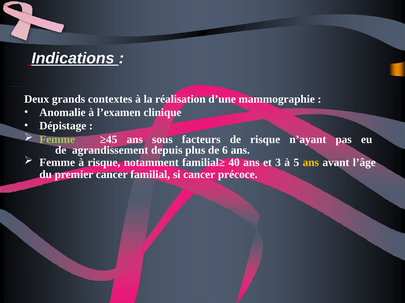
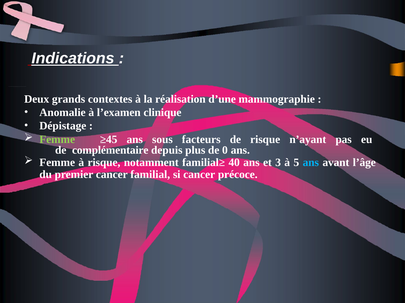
agrandissement: agrandissement -> complémentaire
6: 6 -> 0
ans at (311, 163) colour: yellow -> light blue
